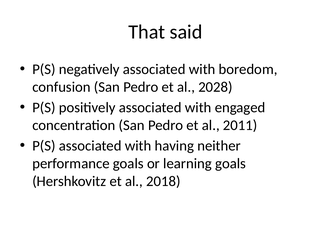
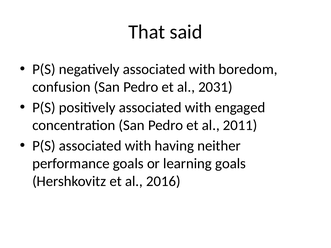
2028: 2028 -> 2031
2018: 2018 -> 2016
